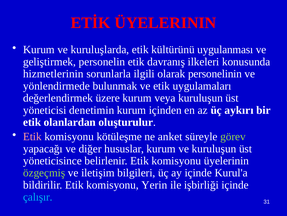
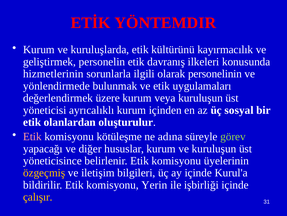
ETİK ÜYELERININ: ÜYELERININ -> YÖNTEMDIR
uygulanması: uygulanması -> kayırmacılık
denetimin: denetimin -> ayrıcalıklı
aykırı: aykırı -> sosyal
anket: anket -> adına
özgeçmiş colour: light green -> yellow
çalışır colour: light blue -> yellow
